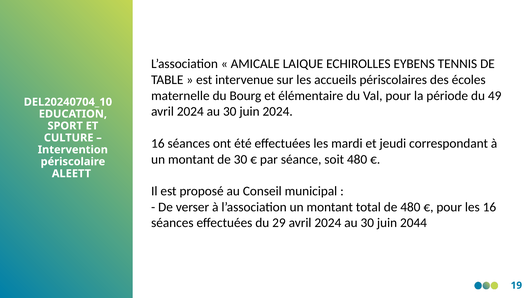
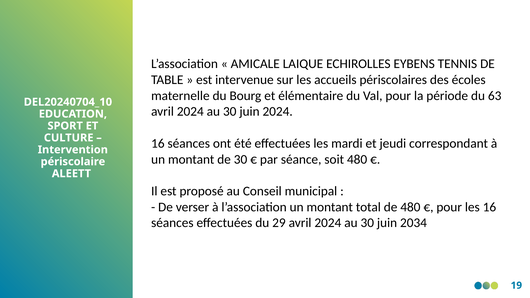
49: 49 -> 63
2044: 2044 -> 2034
